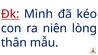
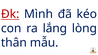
niên: niên -> lắng
